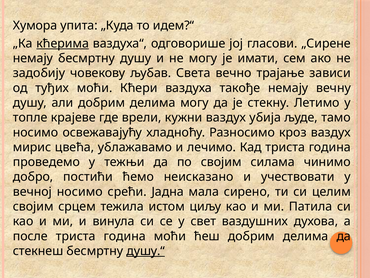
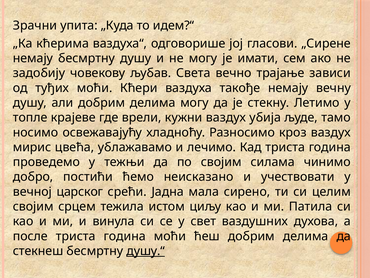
Хумора: Хумора -> Зрачни
кћерима underline: present -> none
вечној носимо: носимо -> царског
